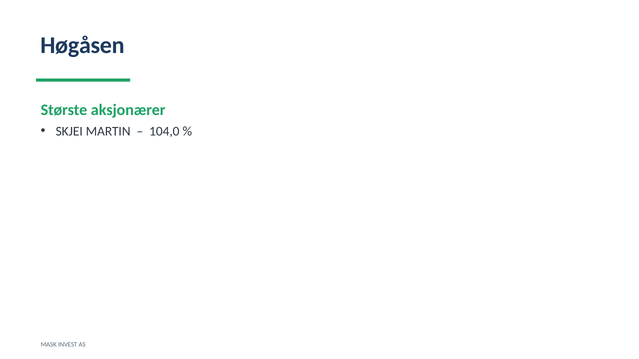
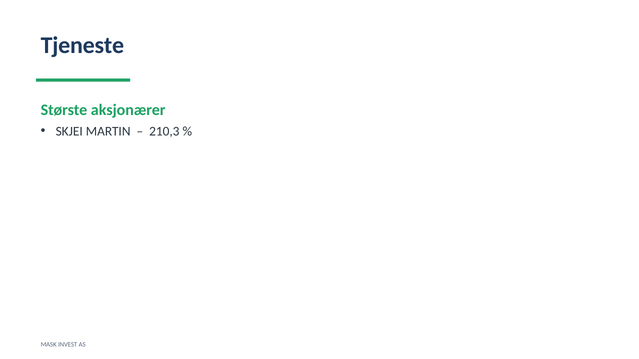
Høgåsen: Høgåsen -> Tjeneste
104,0: 104,0 -> 210,3
